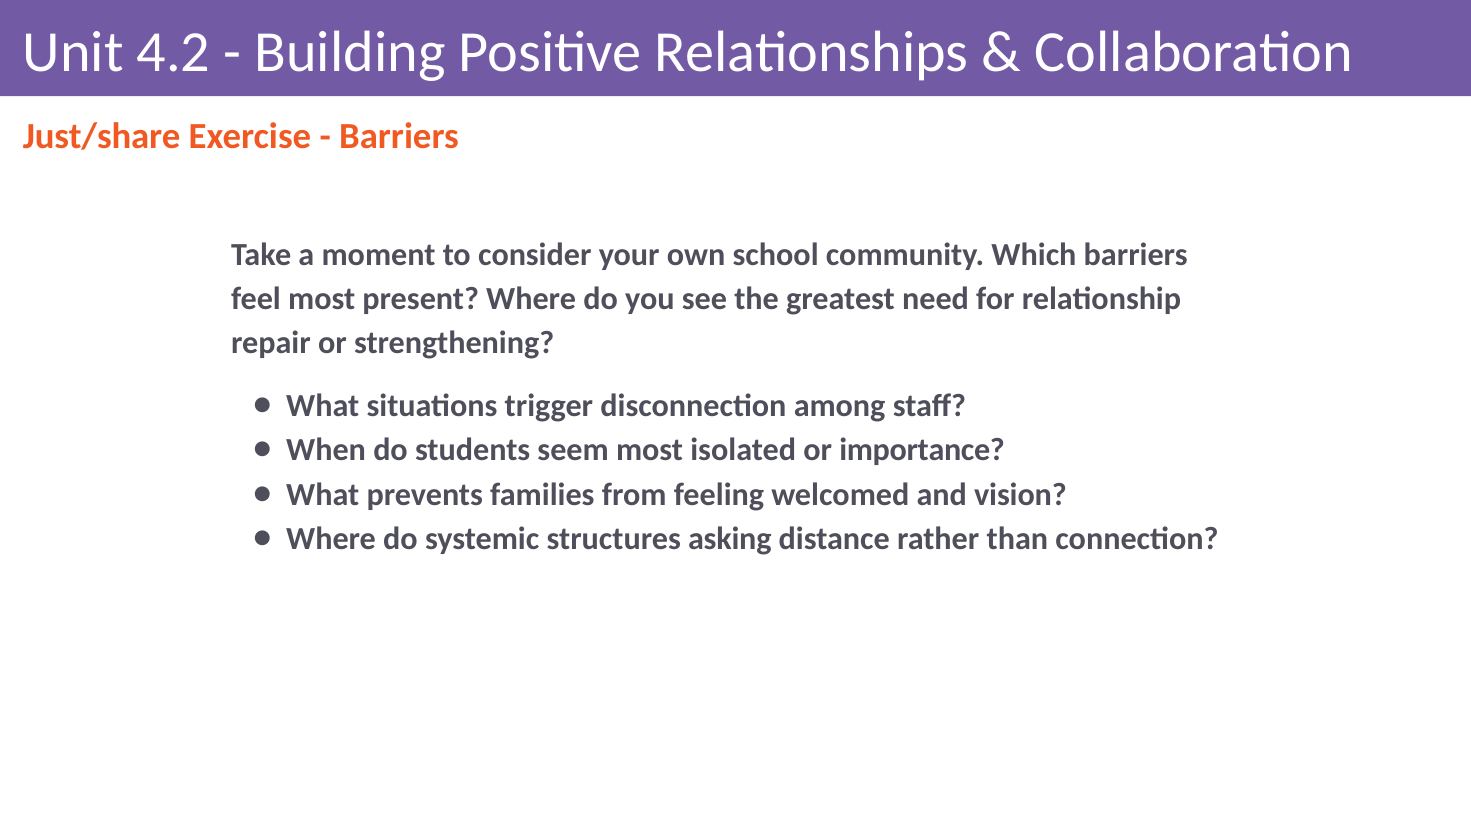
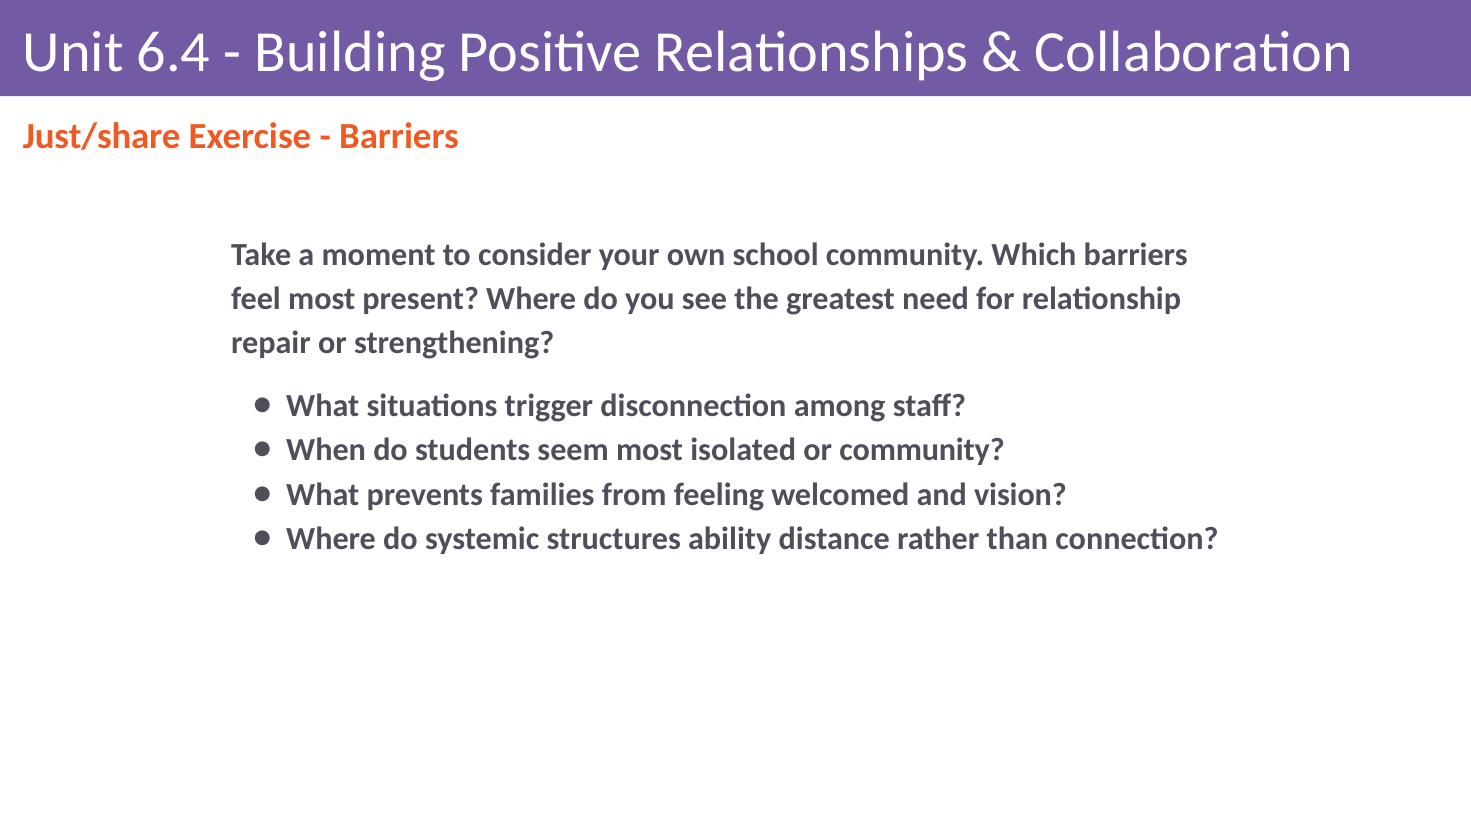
4.2: 4.2 -> 6.4
or importance: importance -> community
asking: asking -> ability
